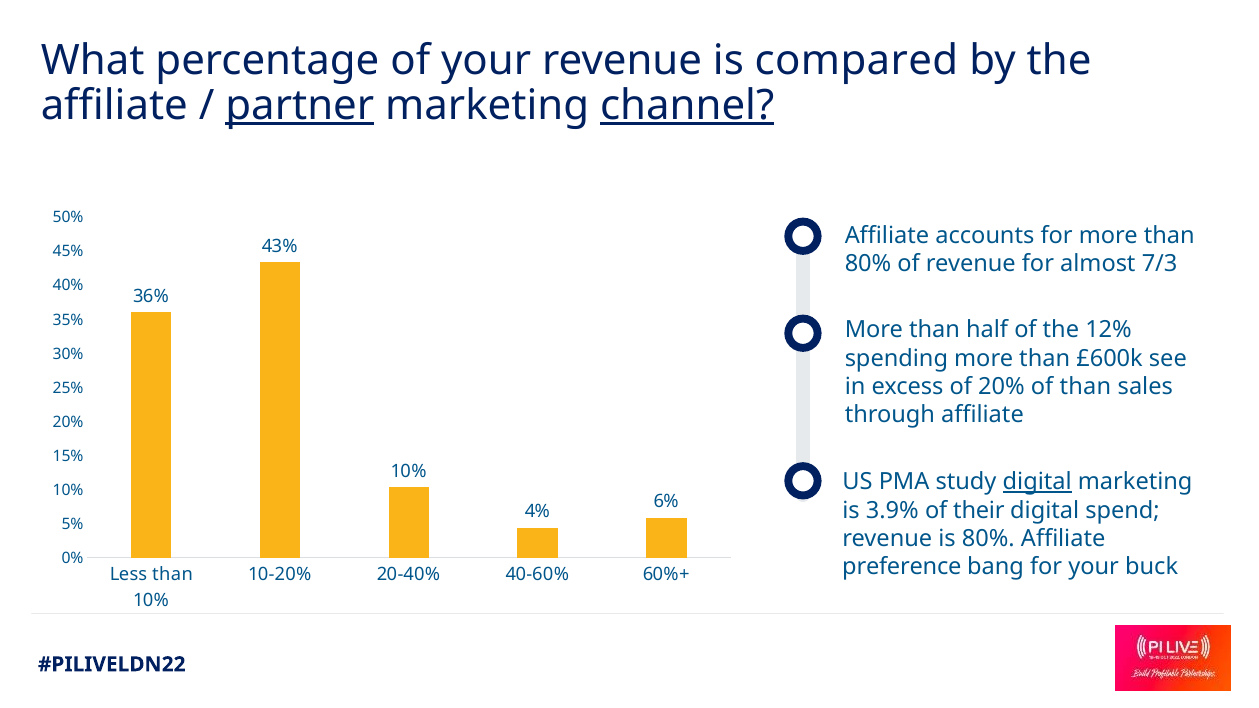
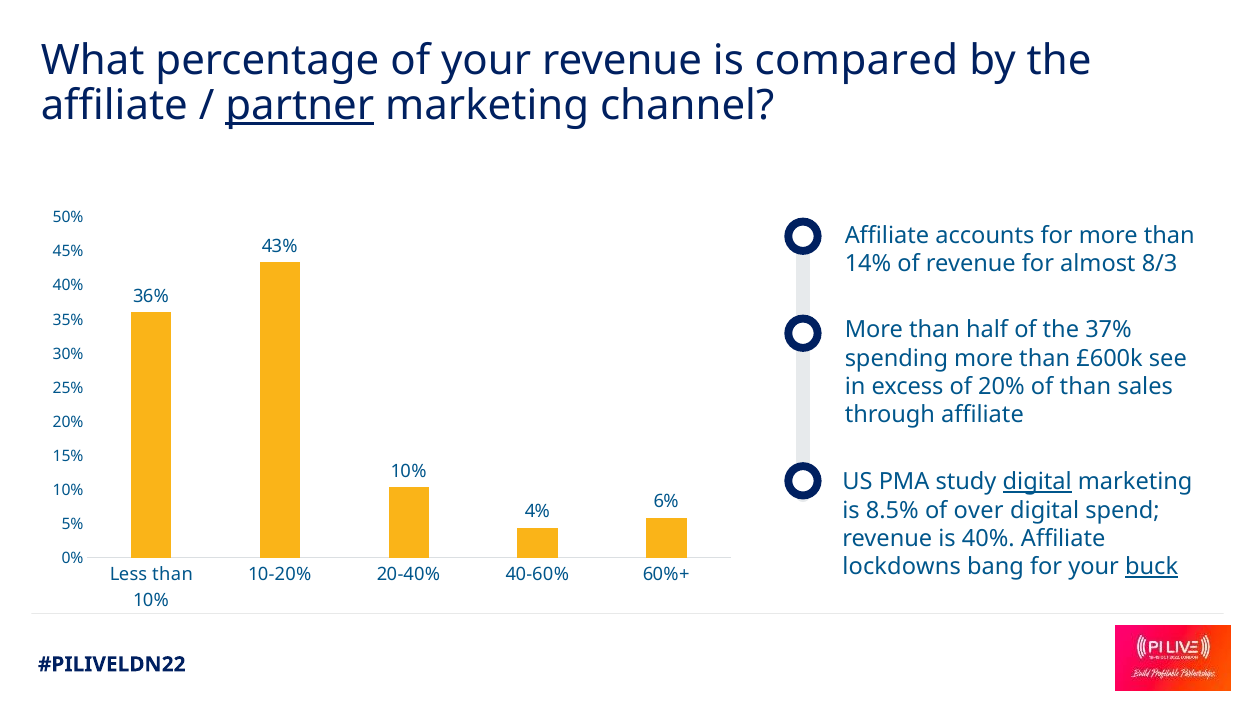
channel underline: present -> none
80% at (868, 264): 80% -> 14%
7/3: 7/3 -> 8/3
12%: 12% -> 37%
3.9%: 3.9% -> 8.5%
their: their -> over
is 80%: 80% -> 40%
preference: preference -> lockdowns
buck underline: none -> present
